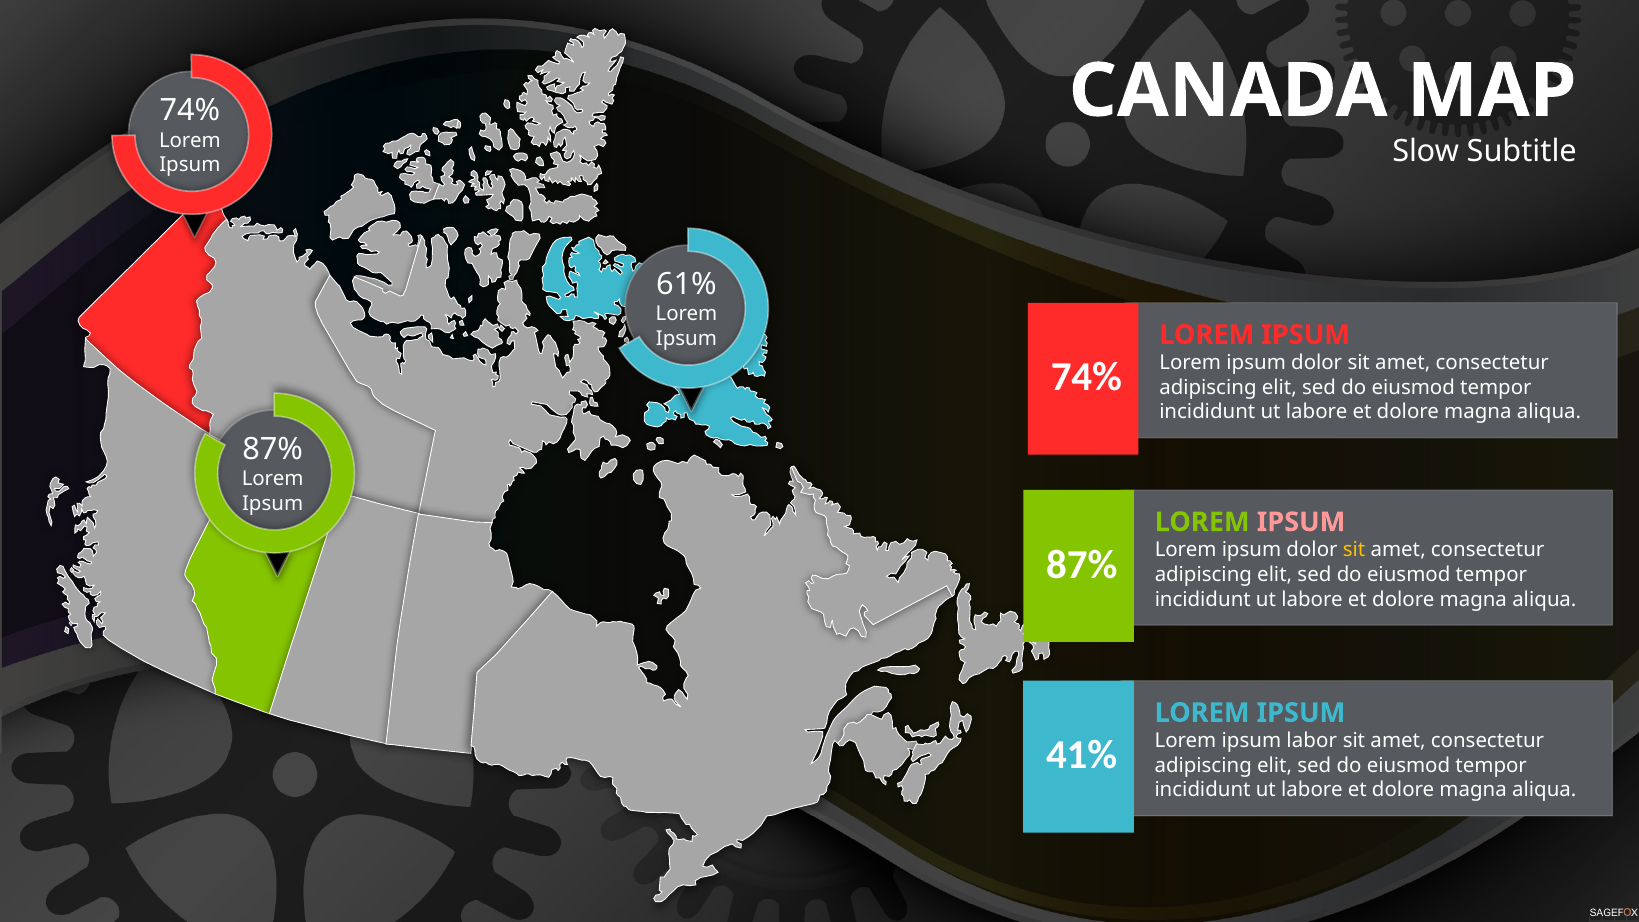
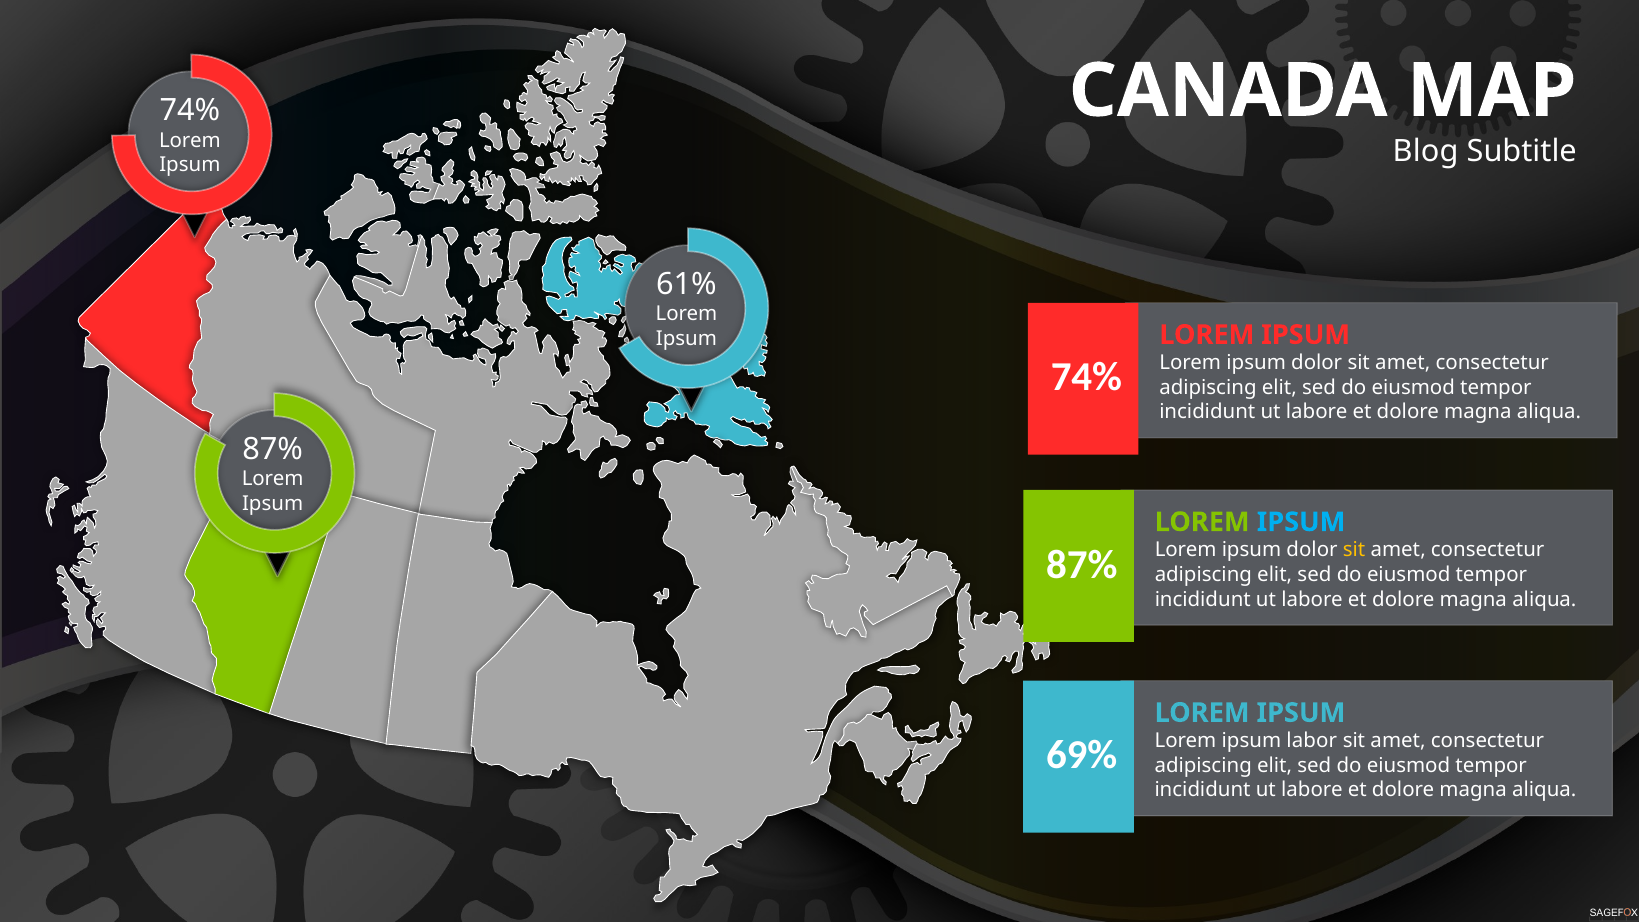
Slow: Slow -> Blog
IPSUM at (1301, 522) colour: pink -> light blue
41%: 41% -> 69%
